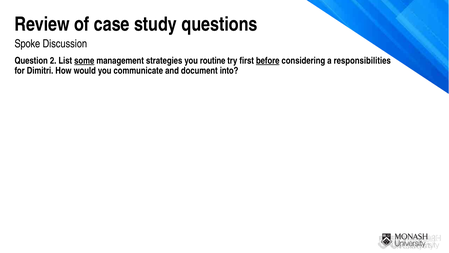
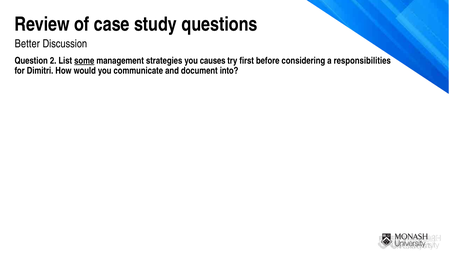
Spoke: Spoke -> Better
routine: routine -> causes
before underline: present -> none
